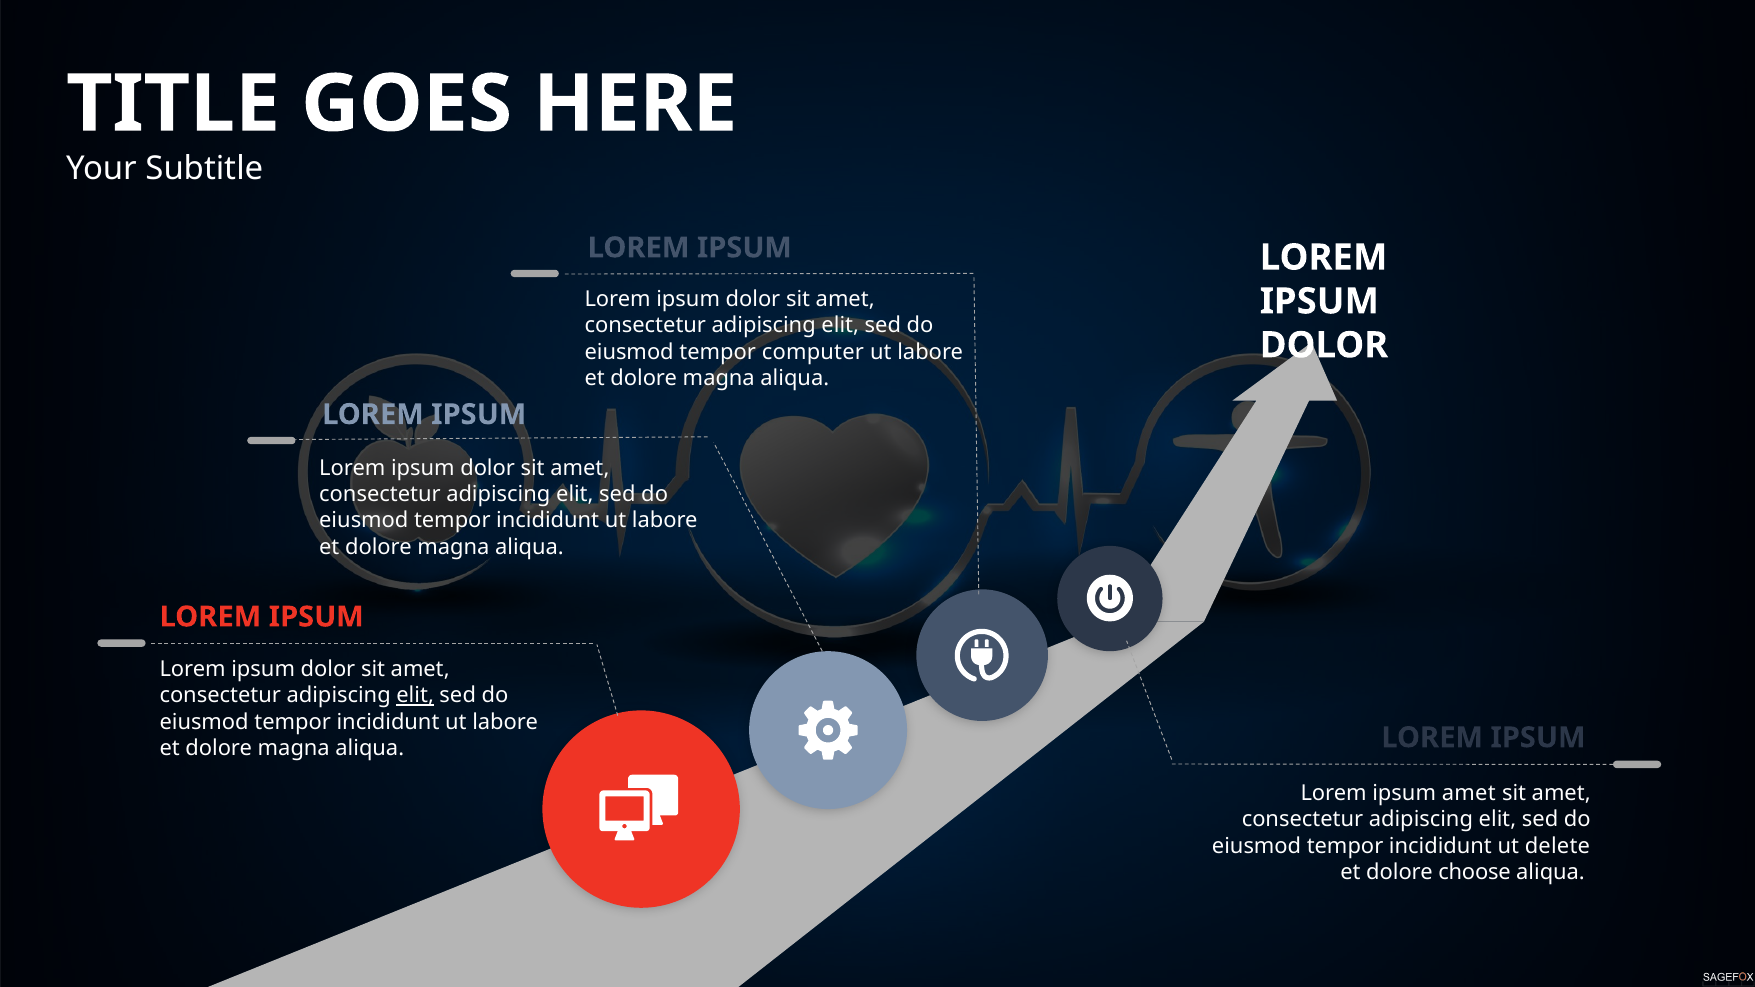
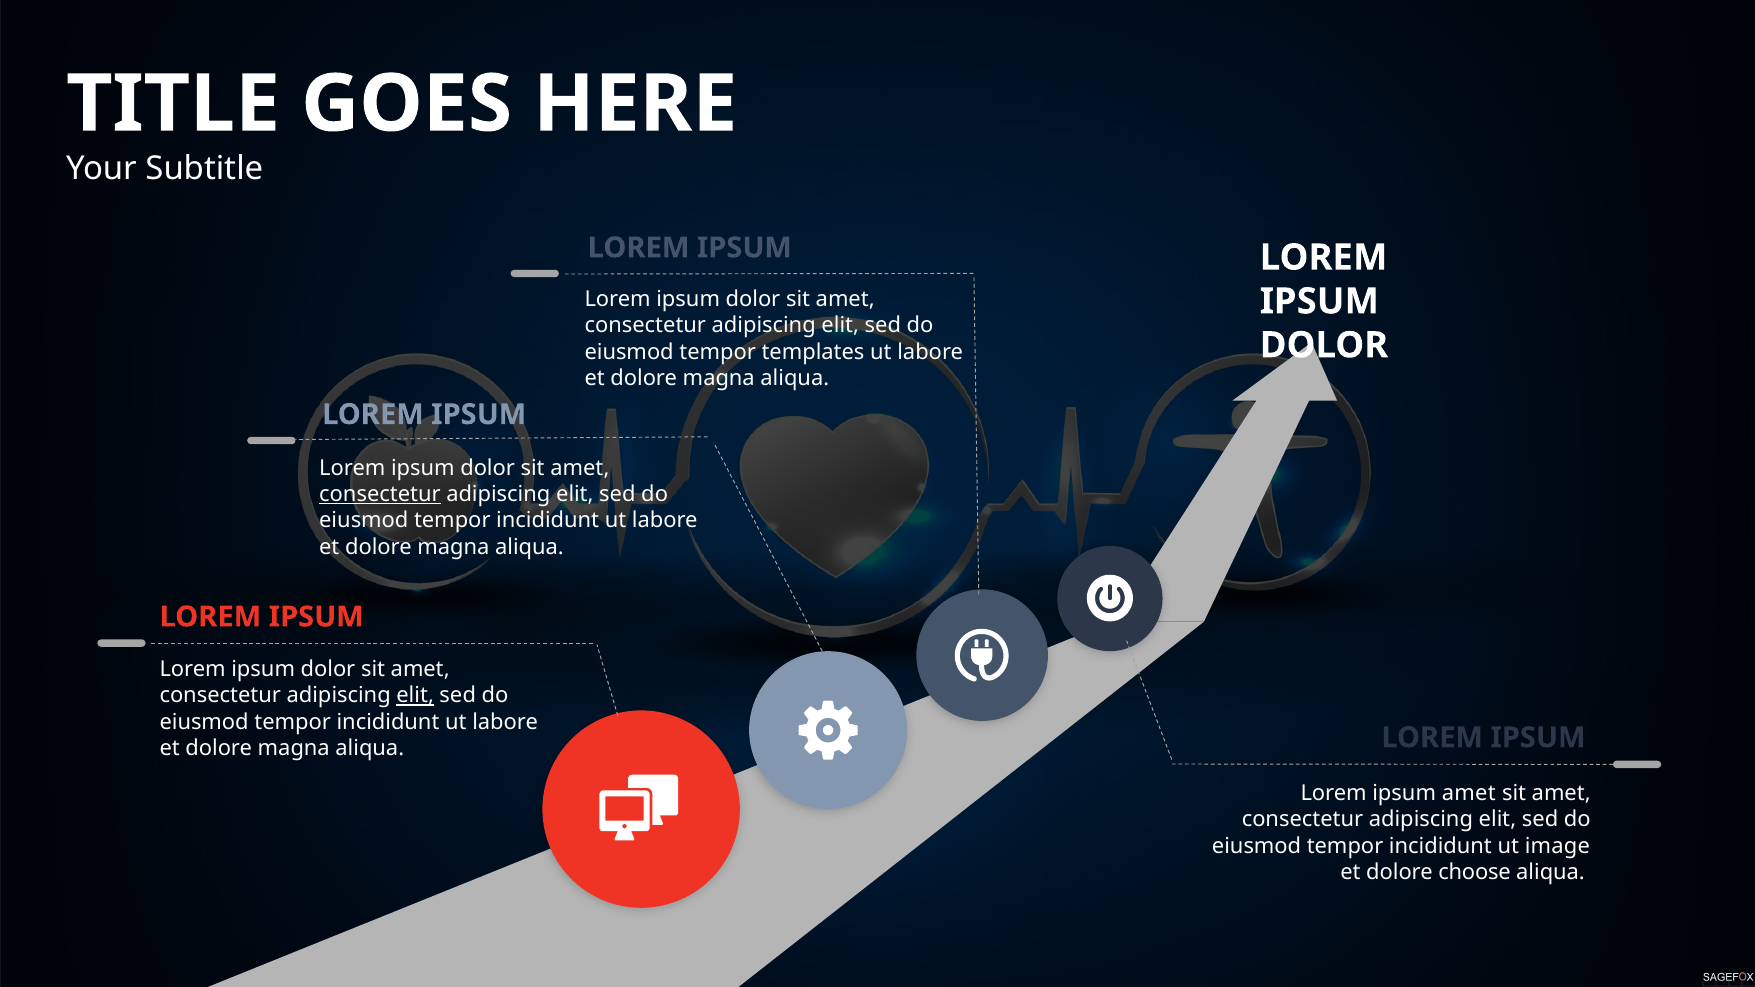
computer: computer -> templates
consectetur at (380, 494) underline: none -> present
delete: delete -> image
